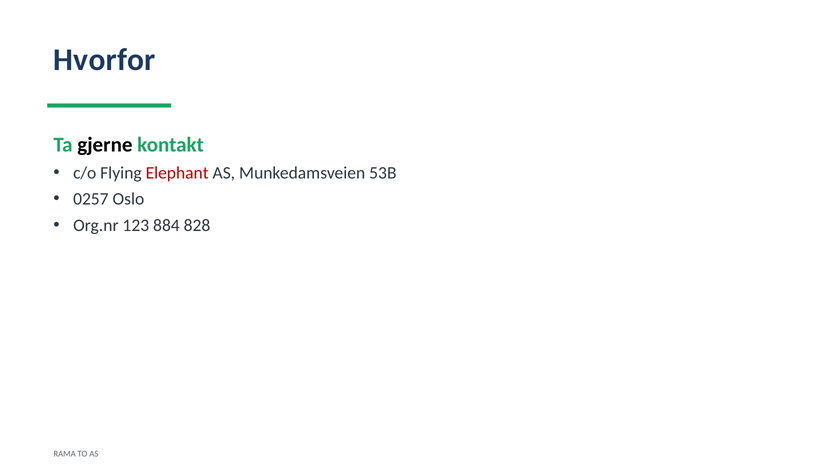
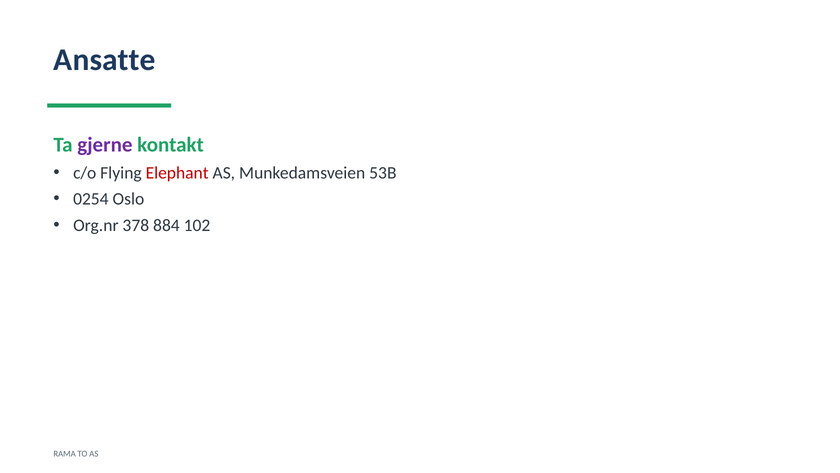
Hvorfor: Hvorfor -> Ansatte
gjerne colour: black -> purple
0257: 0257 -> 0254
123: 123 -> 378
828: 828 -> 102
